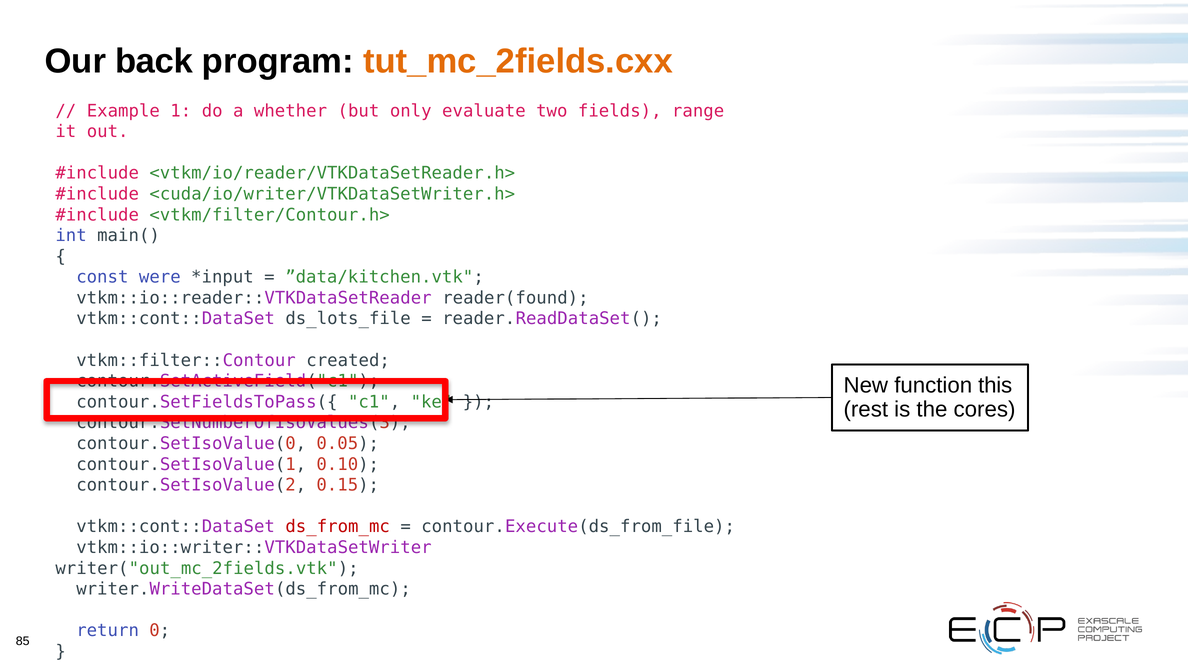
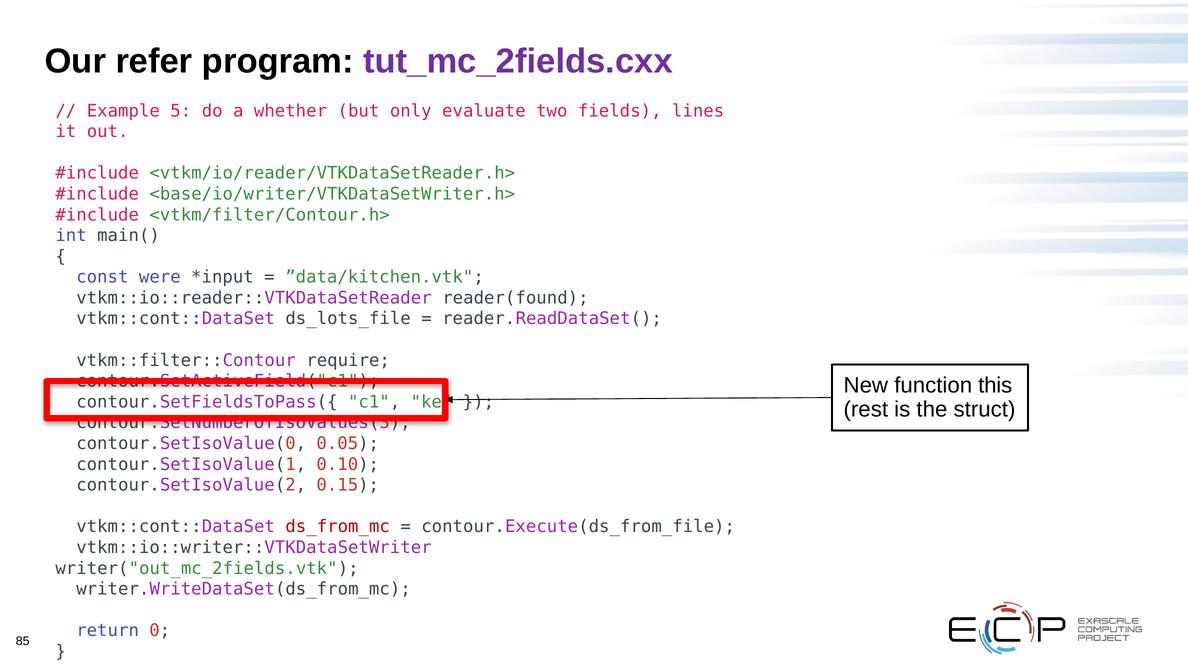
back: back -> refer
tut_mc_2fields.cxx colour: orange -> purple
1: 1 -> 5
range: range -> lines
<cuda/io/writer/VTKDataSetWriter.h>: <cuda/io/writer/VTKDataSetWriter.h> -> <base/io/writer/VTKDataSetWriter.h>
created: created -> require
cores: cores -> struct
